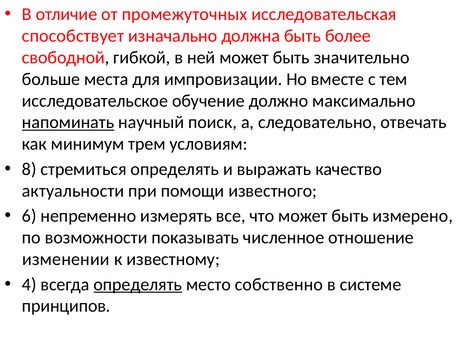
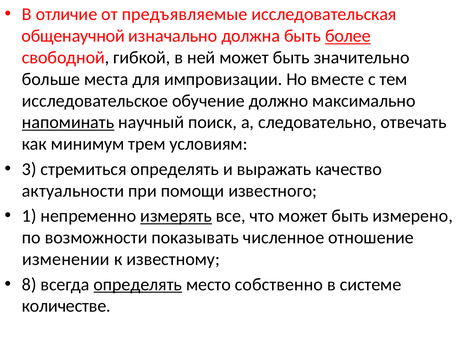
промежуточных: промежуточных -> предъявляемые
способствует: способствует -> общенаучной
более underline: none -> present
8: 8 -> 3
6: 6 -> 1
измерять underline: none -> present
4: 4 -> 8
принципов: принципов -> количестве
